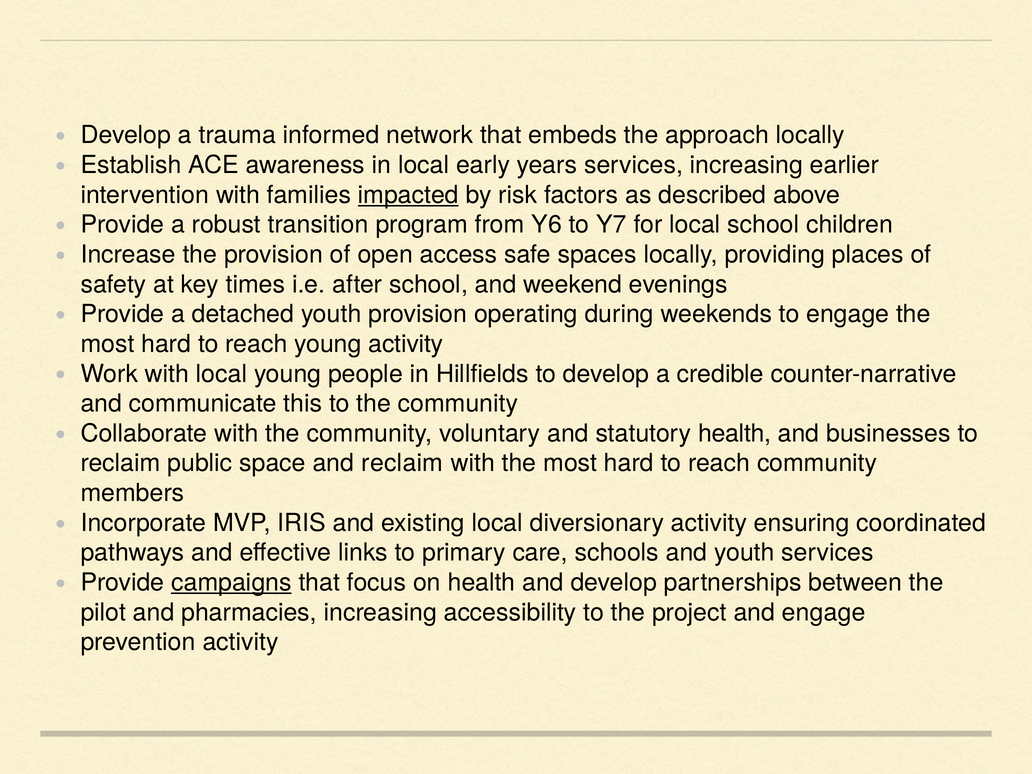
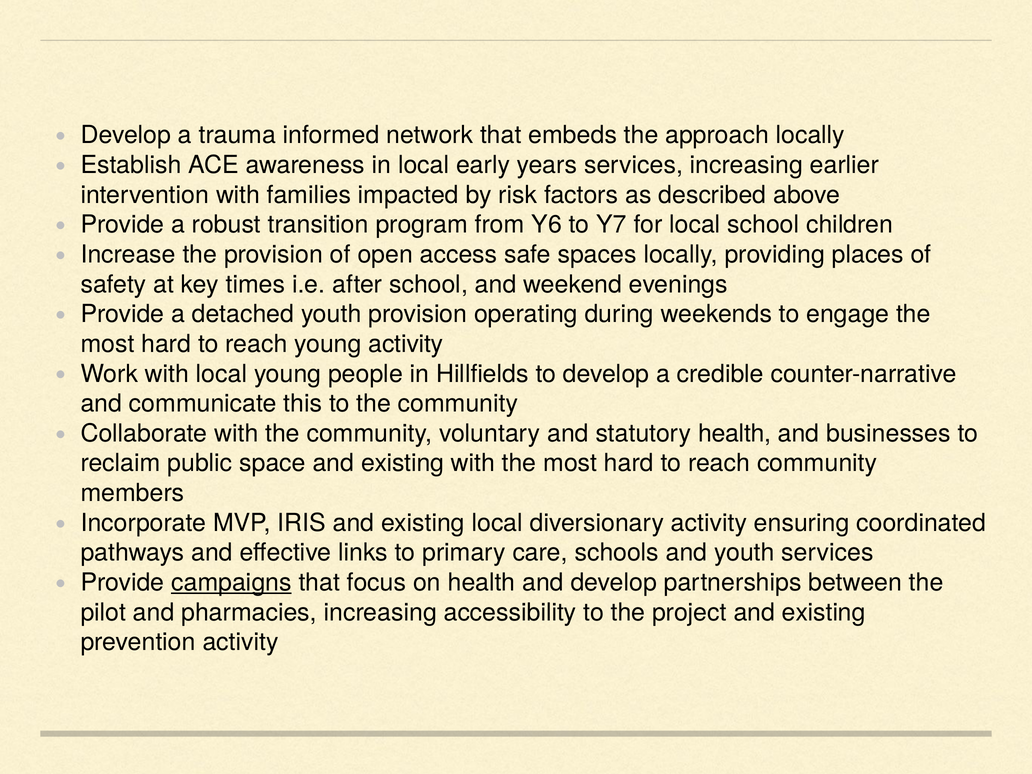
impacted underline: present -> none
space and reclaim: reclaim -> existing
project and engage: engage -> existing
